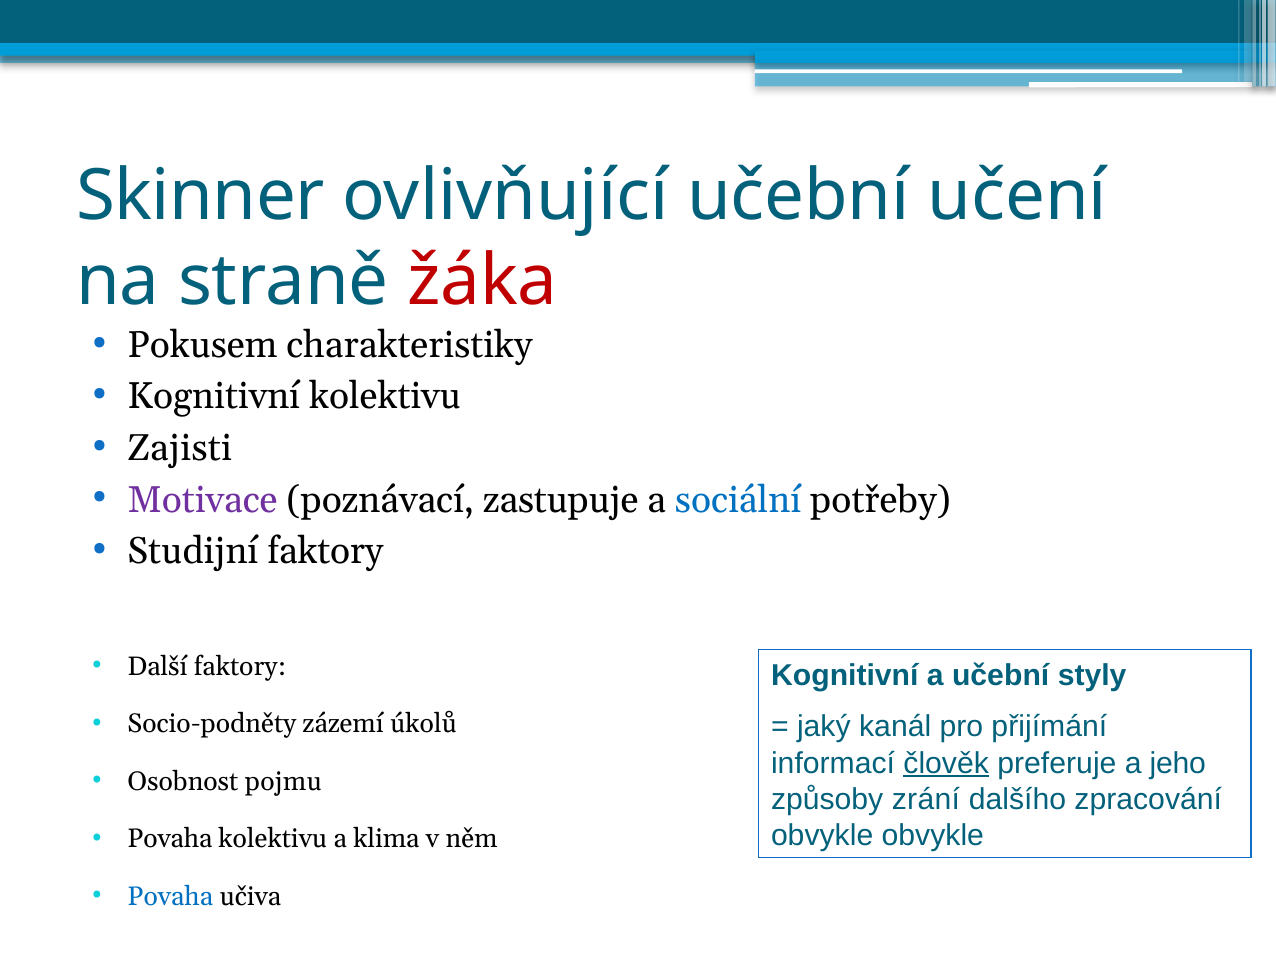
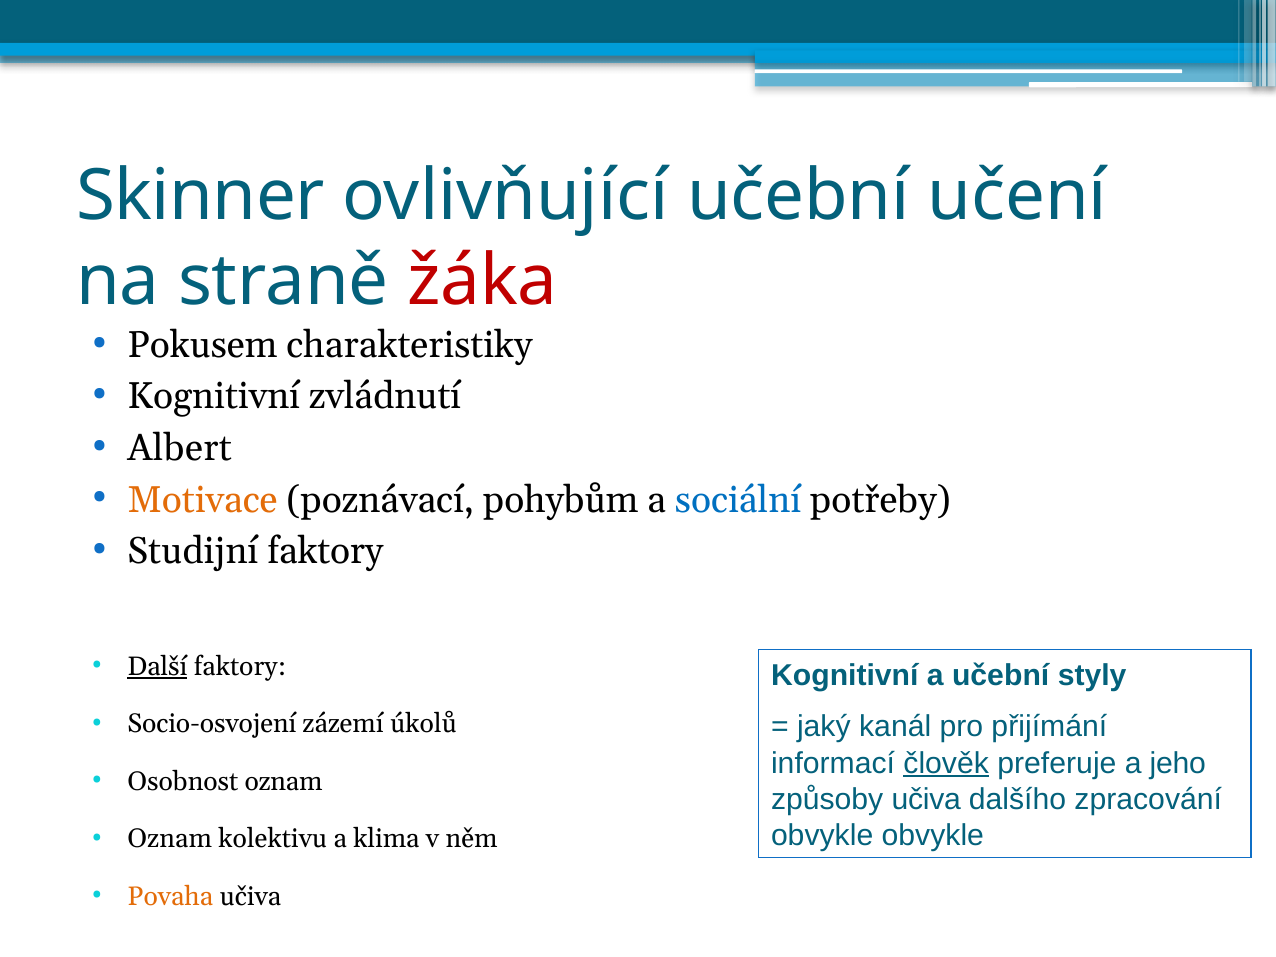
Kognitivní kolektivu: kolektivu -> zvládnutí
Zajisti: Zajisti -> Albert
Motivace colour: purple -> orange
zastupuje: zastupuje -> pohybům
Další underline: none -> present
Socio-podněty: Socio-podněty -> Socio-osvojení
Osobnost pojmu: pojmu -> oznam
způsoby zrání: zrání -> učiva
Povaha at (170, 839): Povaha -> Oznam
Povaha at (170, 897) colour: blue -> orange
